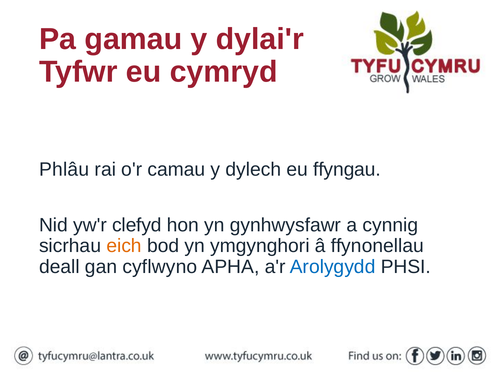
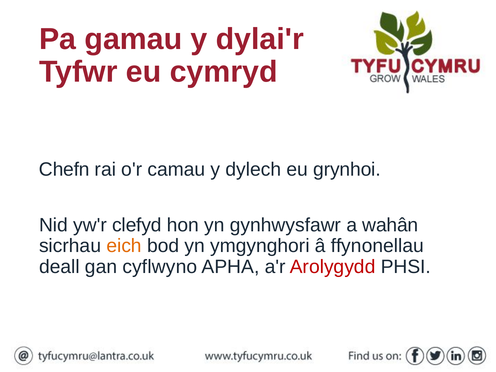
Phlâu: Phlâu -> Chefn
ffyngau: ffyngau -> grynhoi
cynnig: cynnig -> wahân
Arolygydd colour: blue -> red
